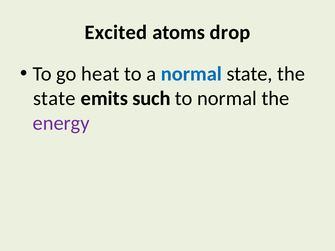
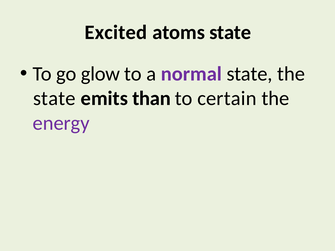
atoms drop: drop -> state
heat: heat -> glow
normal at (191, 74) colour: blue -> purple
such: such -> than
to normal: normal -> certain
